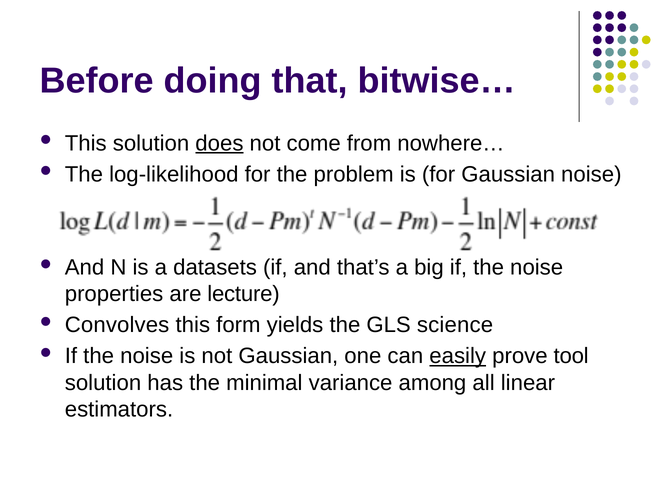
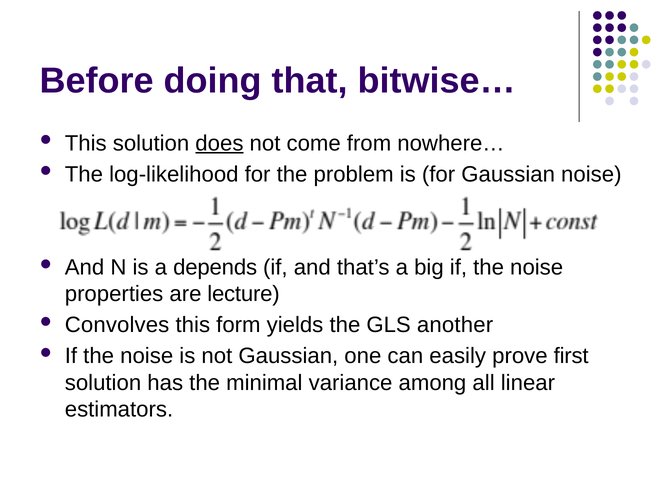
datasets: datasets -> depends
science: science -> another
easily underline: present -> none
tool: tool -> first
